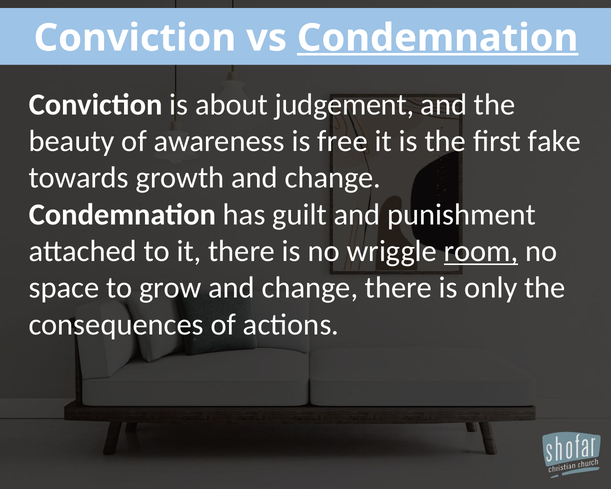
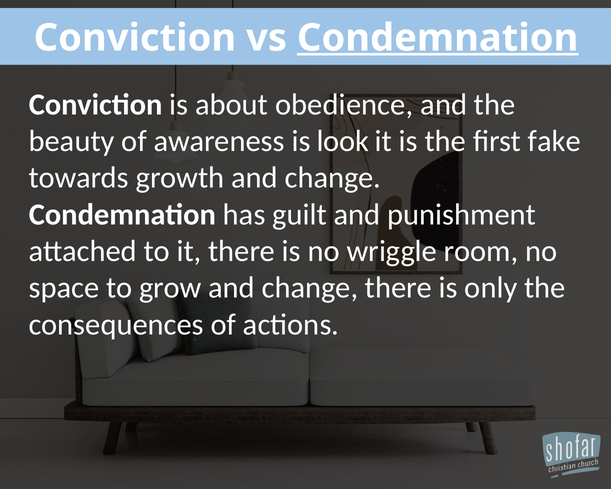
judgement: judgement -> obedience
free: free -> look
room underline: present -> none
